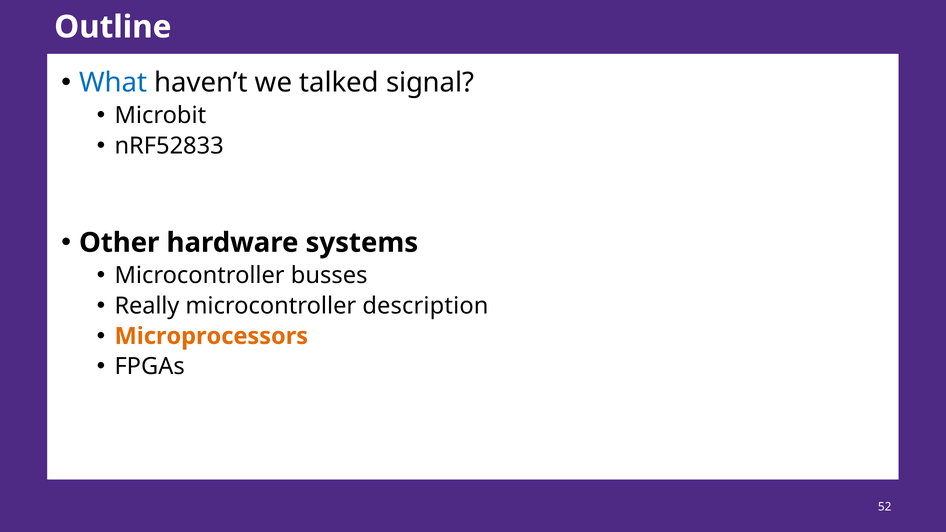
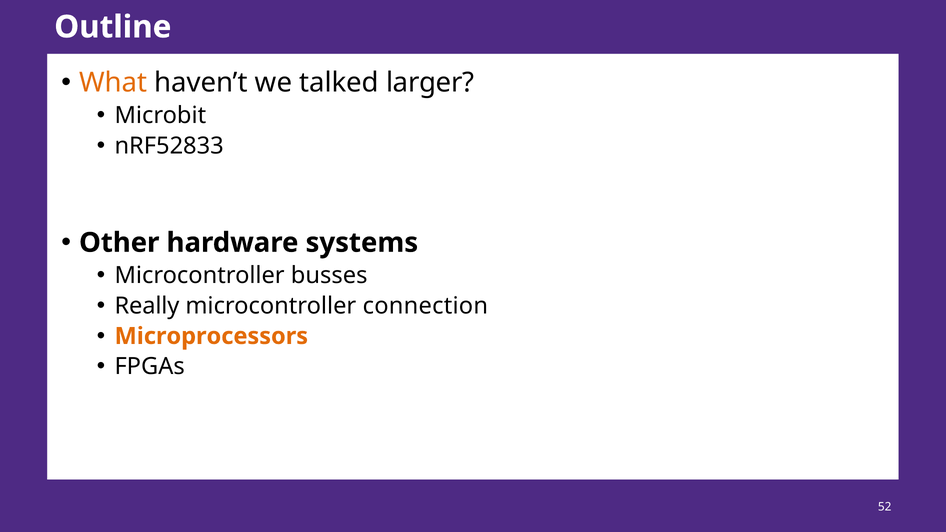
What colour: blue -> orange
signal: signal -> larger
description: description -> connection
